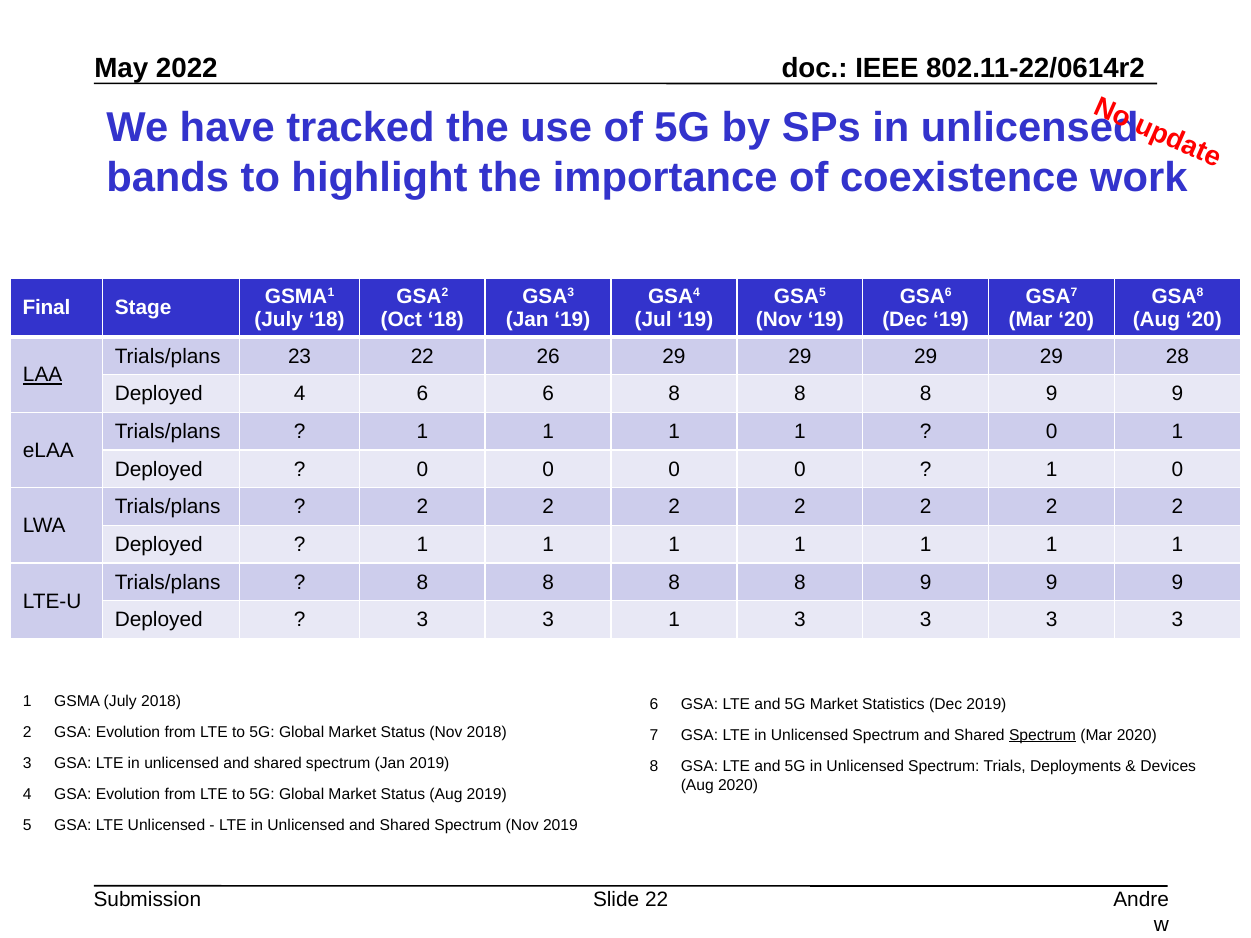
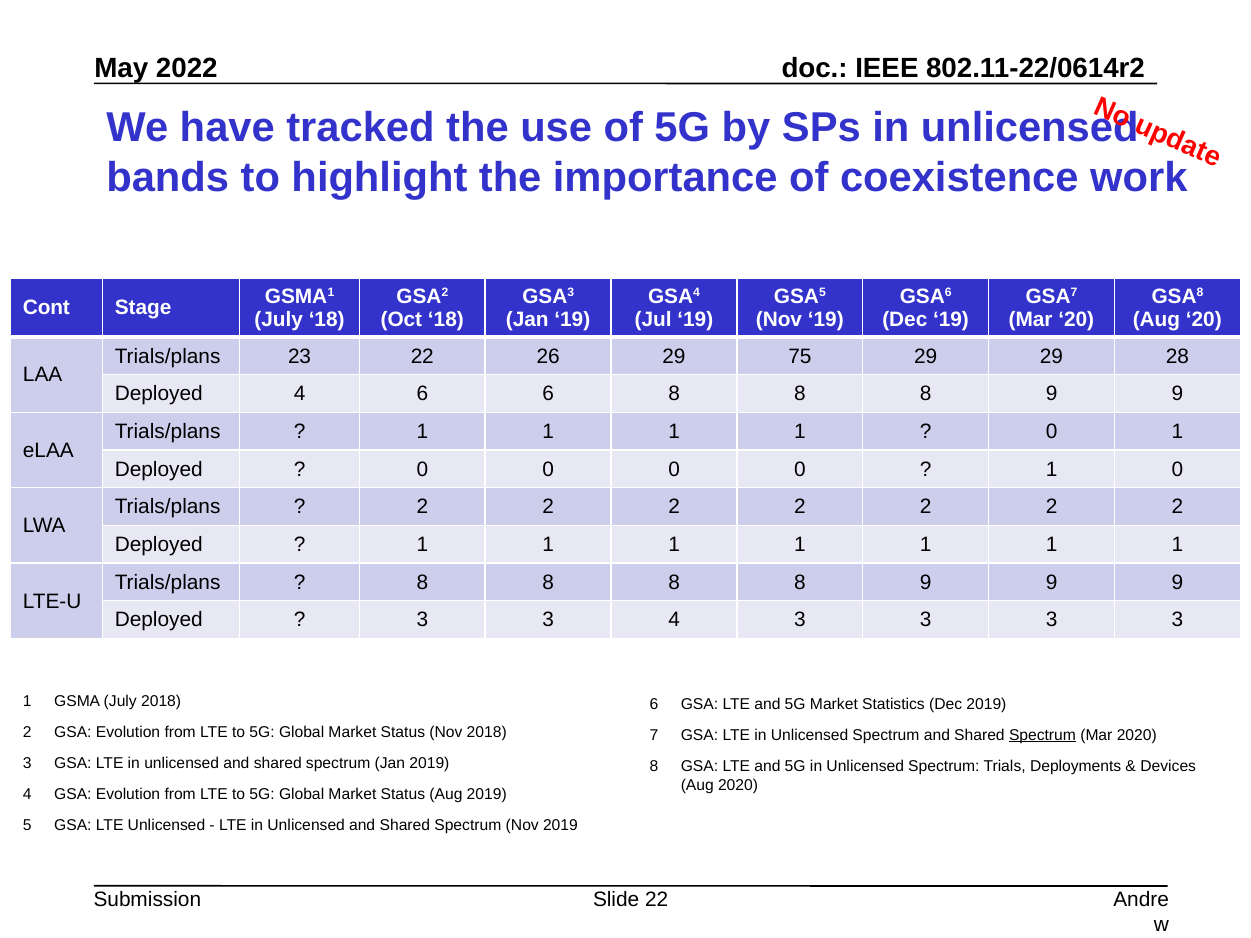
Final: Final -> Cont
26 29 29: 29 -> 75
LAA underline: present -> none
3 1: 1 -> 4
